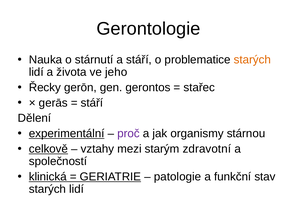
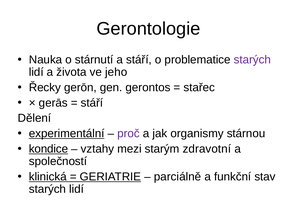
starých at (252, 60) colour: orange -> purple
celkově: celkově -> kondice
patologie: patologie -> parciálně
